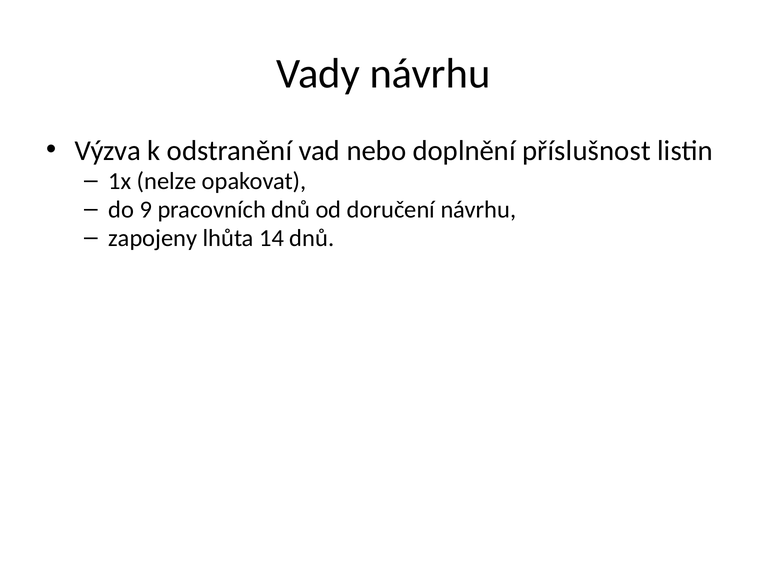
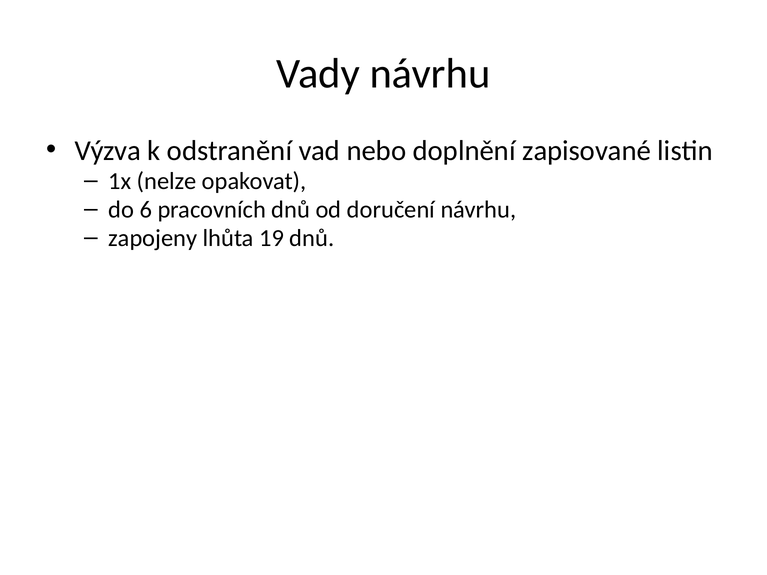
příslušnost: příslušnost -> zapisované
9: 9 -> 6
14: 14 -> 19
